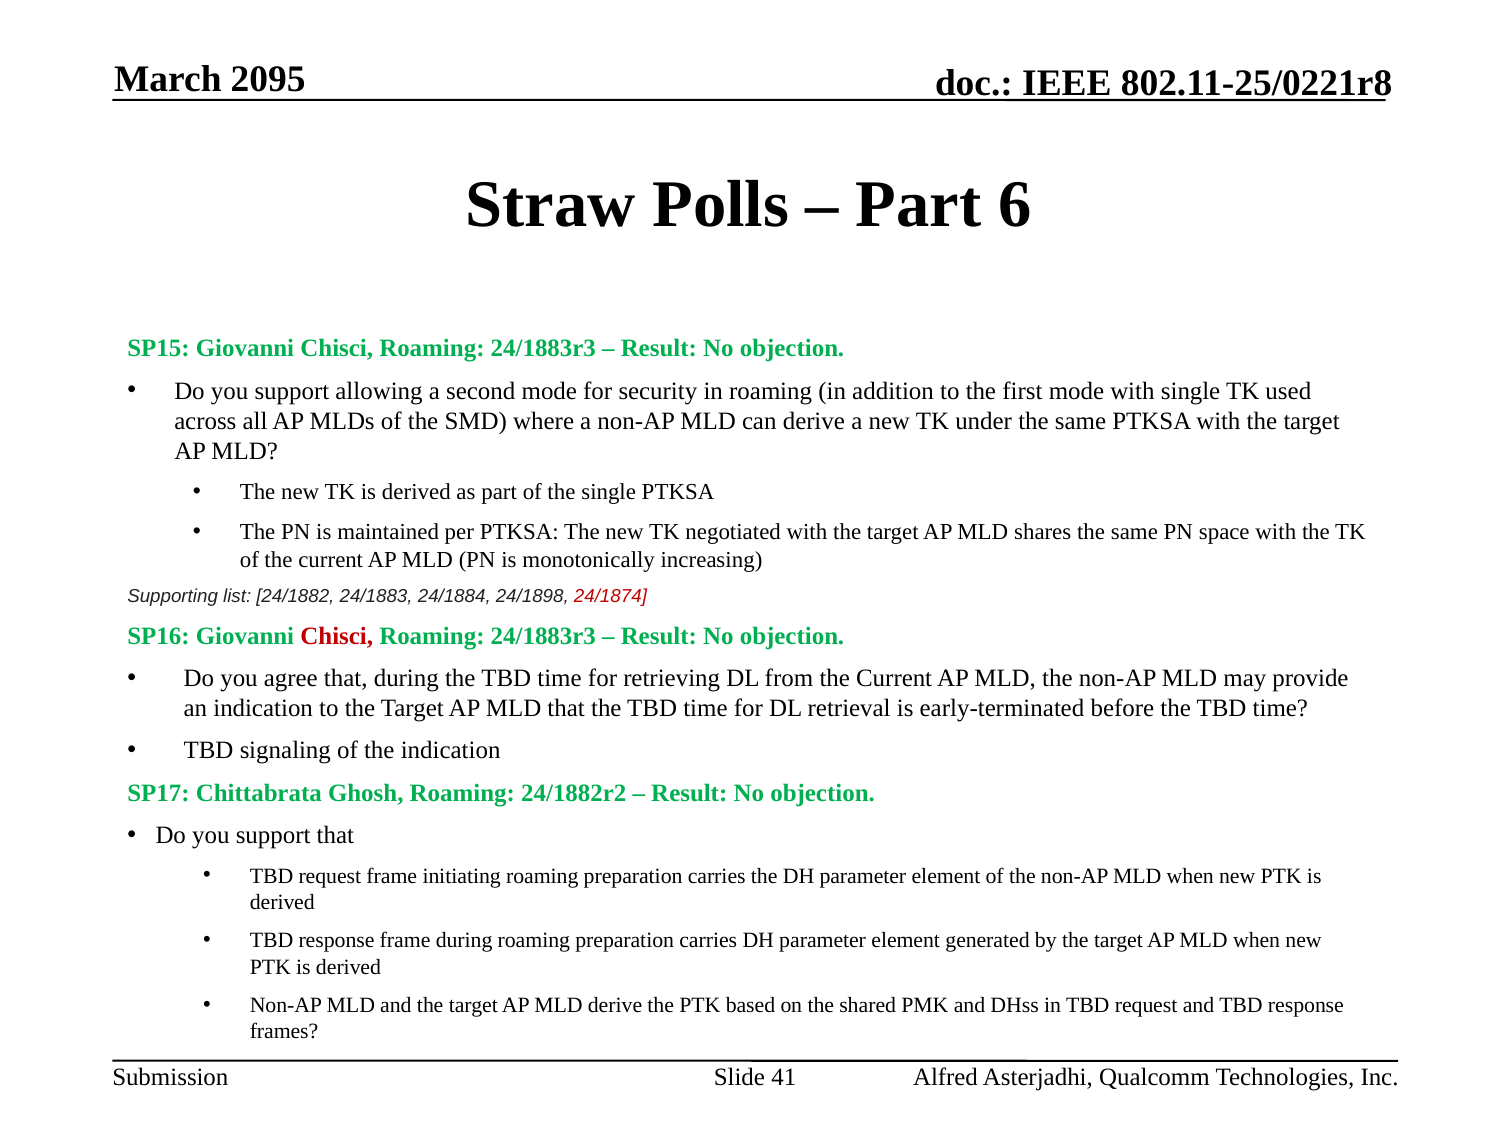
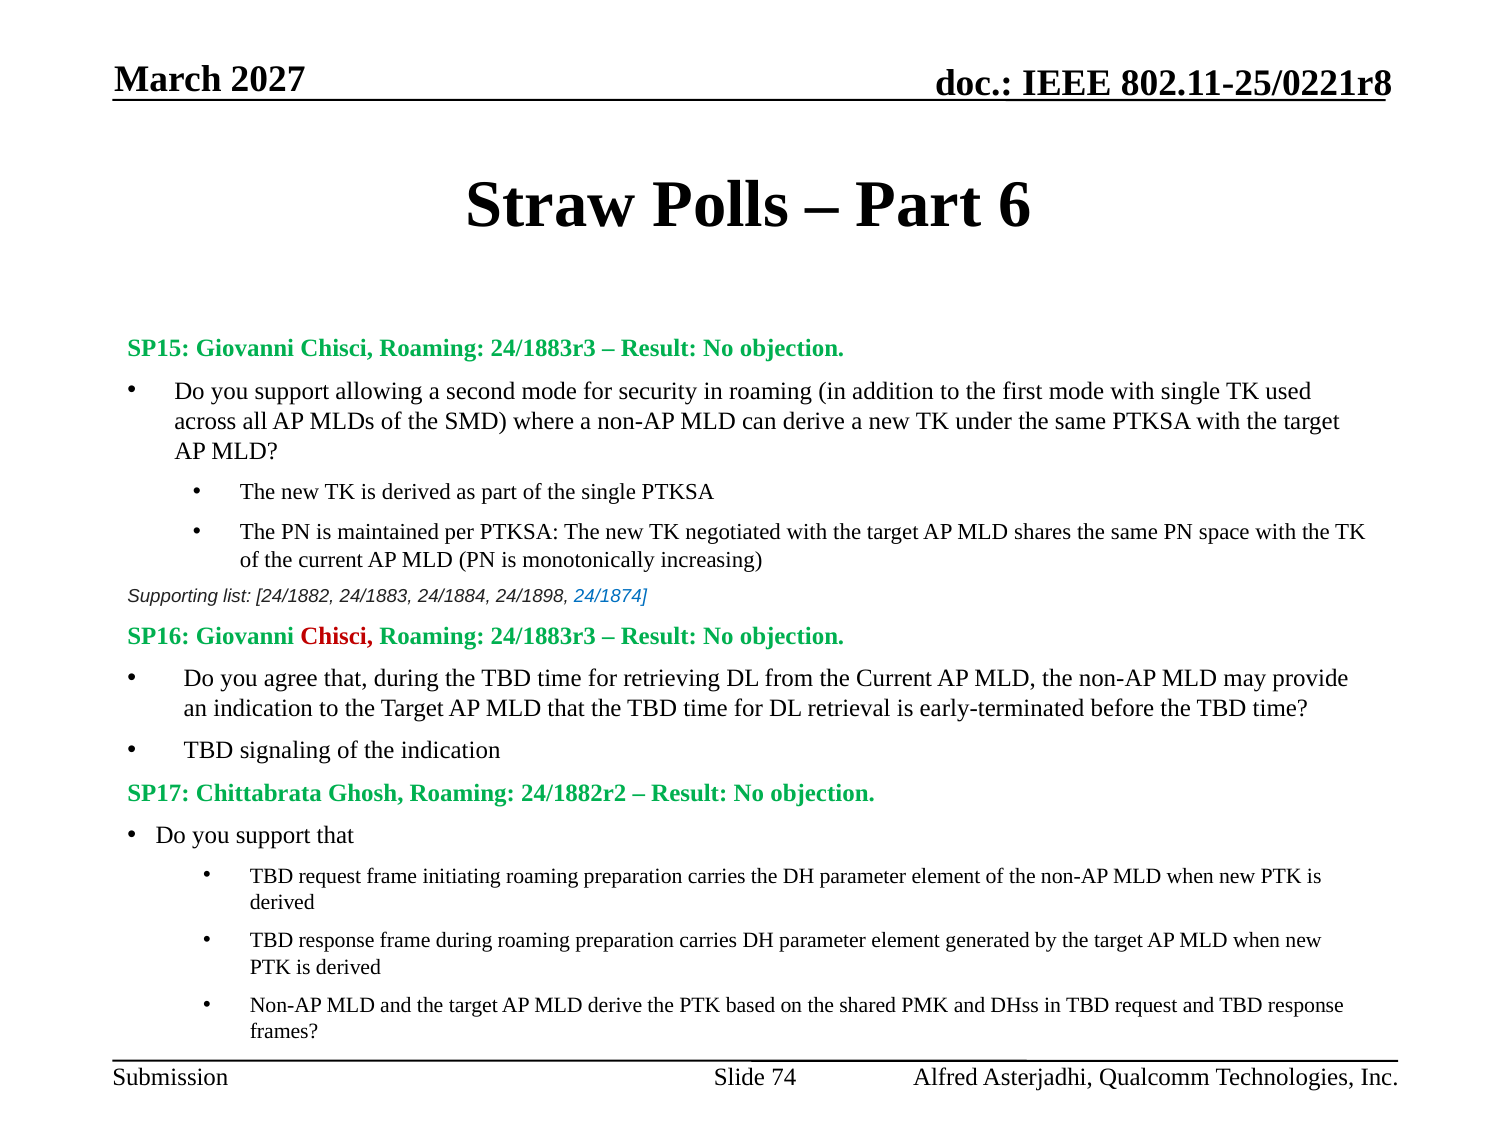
2095: 2095 -> 2027
24/1874 colour: red -> blue
41: 41 -> 74
